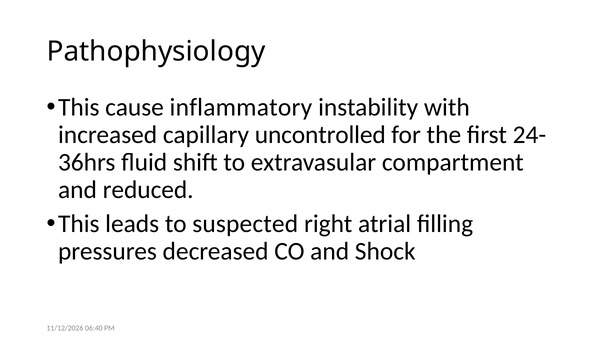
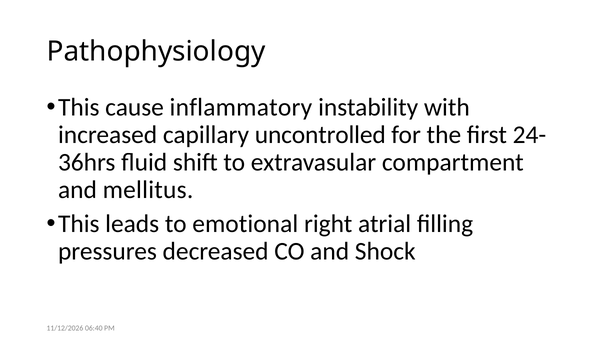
reduced: reduced -> mellitus
suspected: suspected -> emotional
